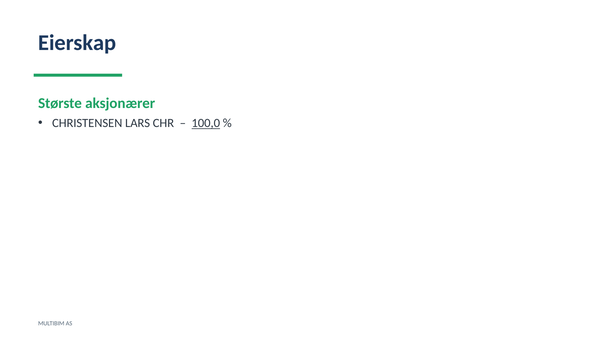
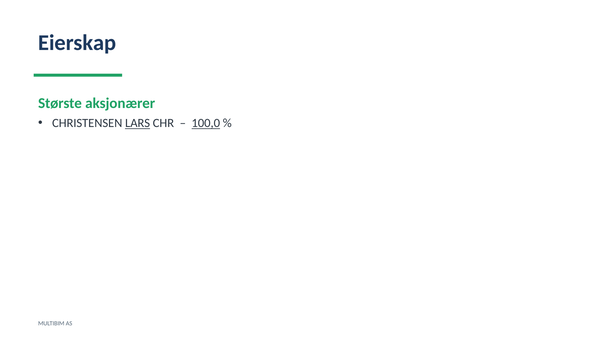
LARS underline: none -> present
